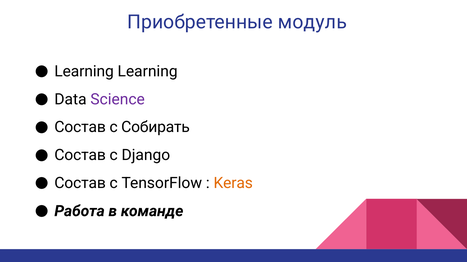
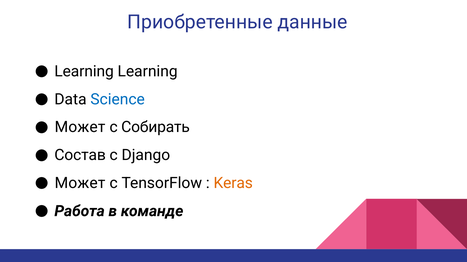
модуль: модуль -> данные
Science colour: purple -> blue
Состав at (80, 128): Состав -> Может
Состав at (80, 184): Состав -> Может
